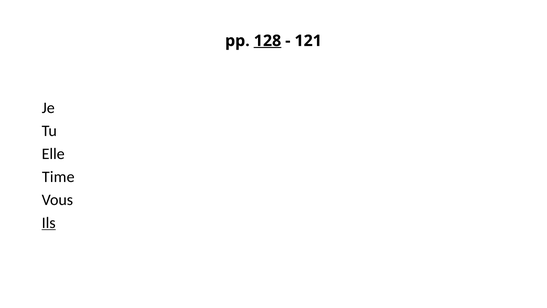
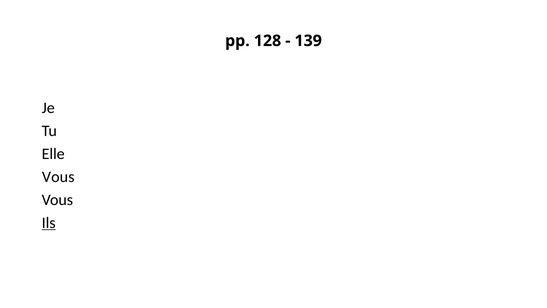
128 underline: present -> none
121: 121 -> 139
Time at (58, 177): Time -> Vous
